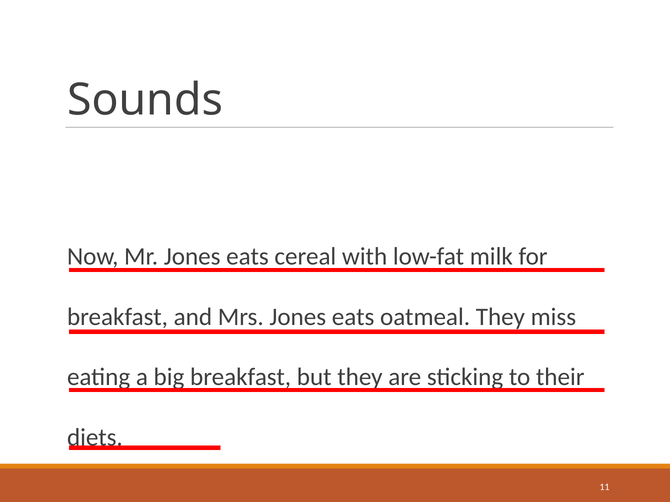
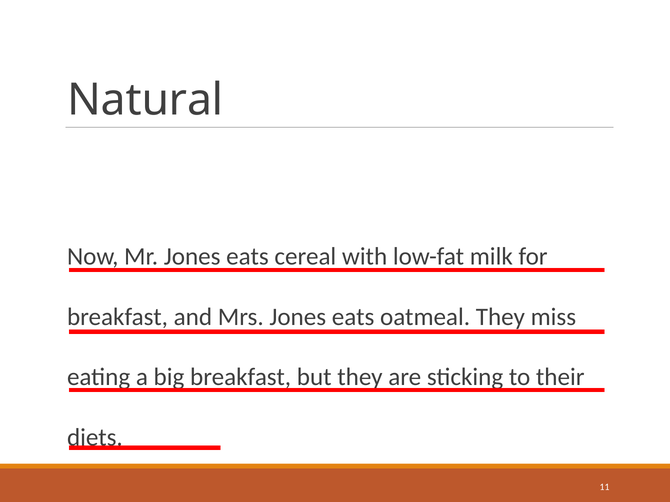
Sounds: Sounds -> Natural
